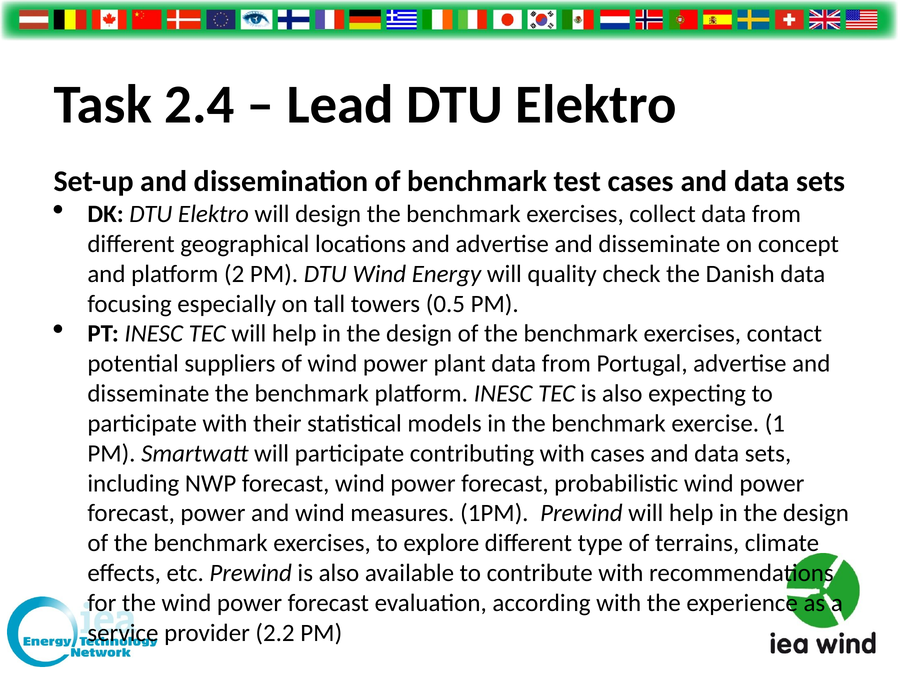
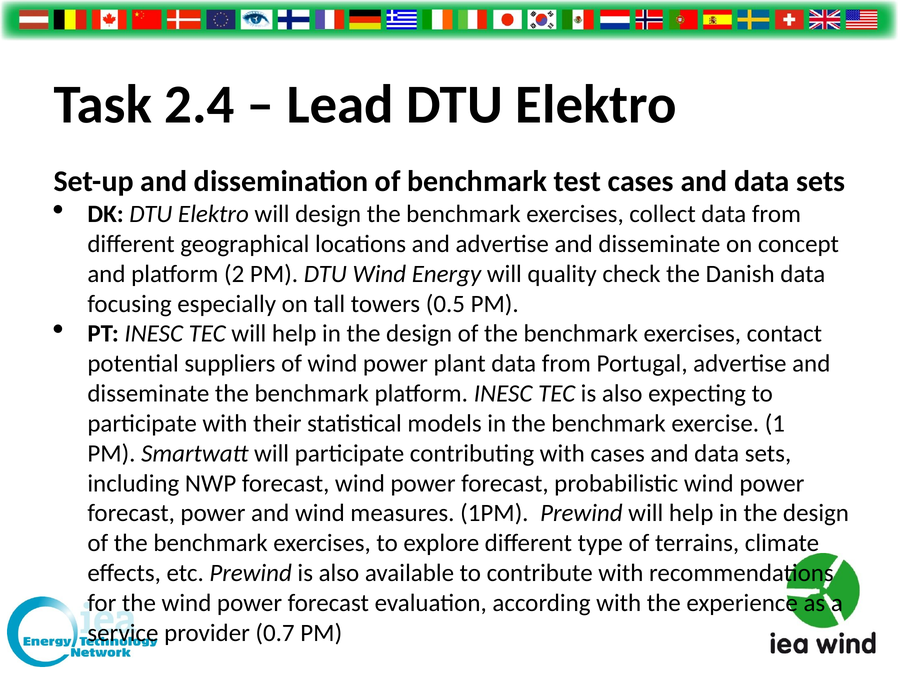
2.2: 2.2 -> 0.7
